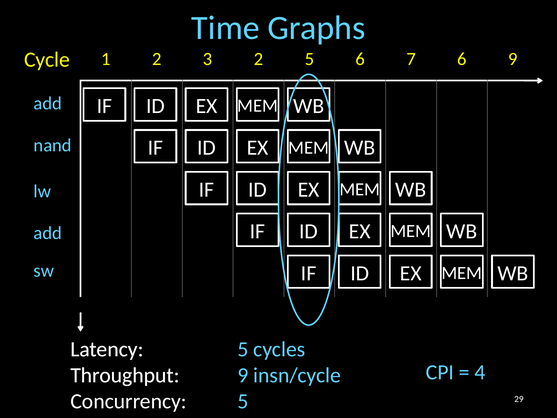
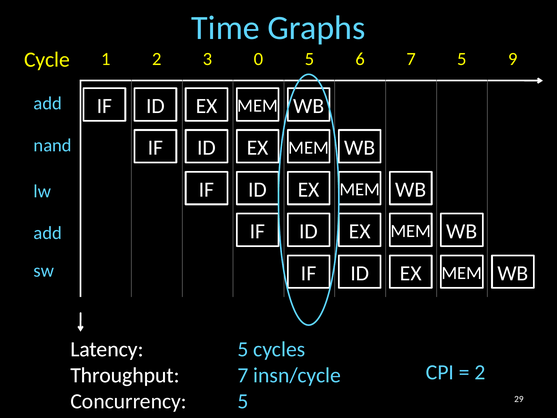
3 2: 2 -> 0
7 6: 6 -> 5
4 at (480, 372): 4 -> 2
9 at (243, 375): 9 -> 7
